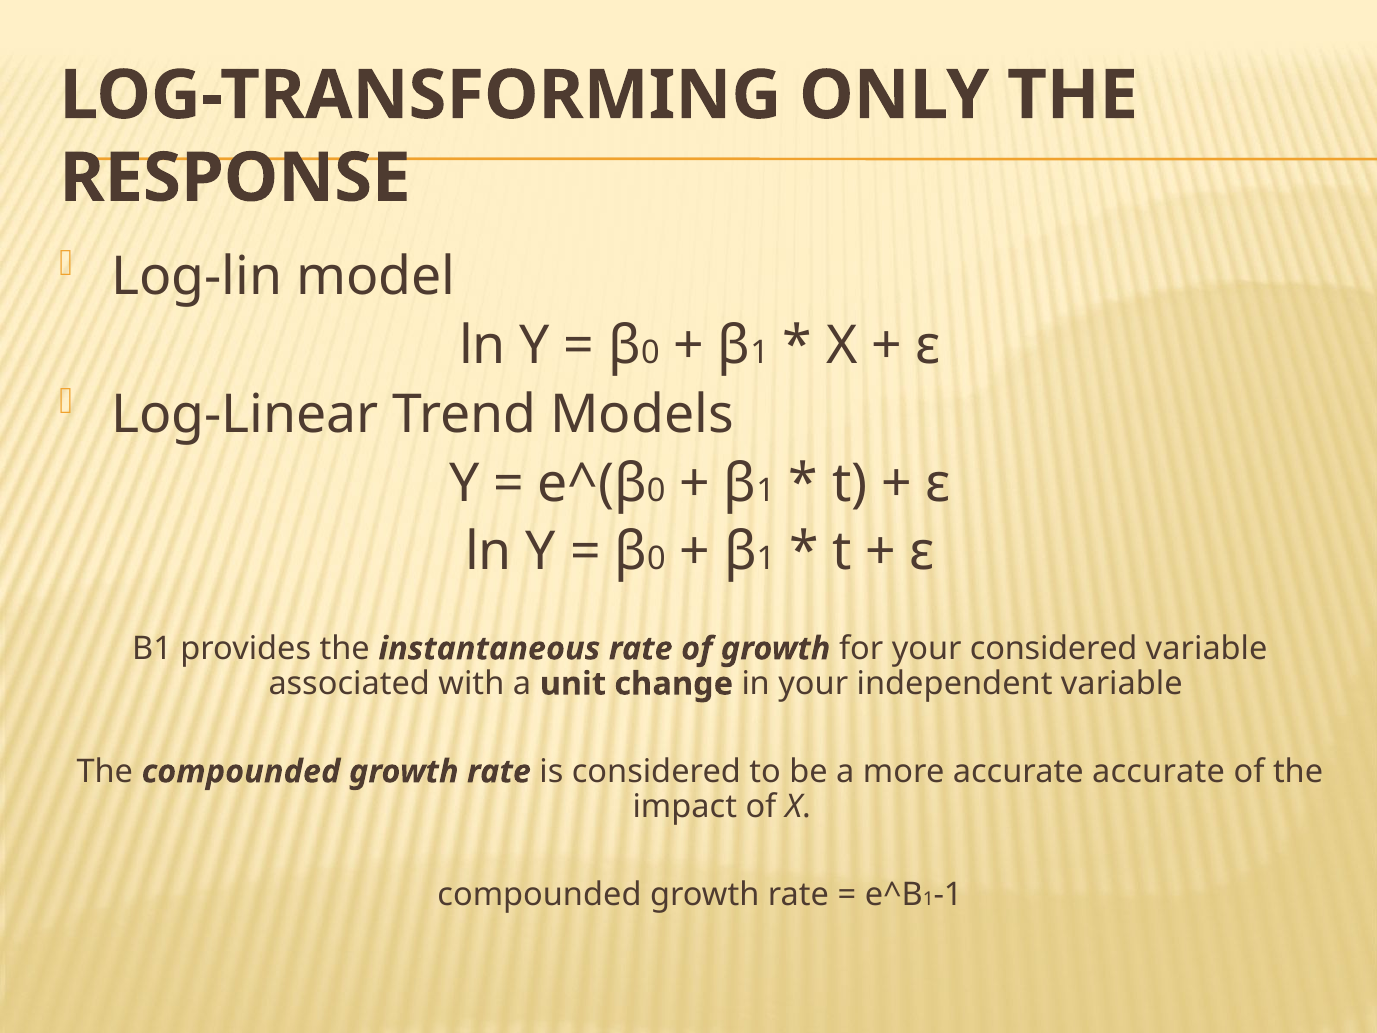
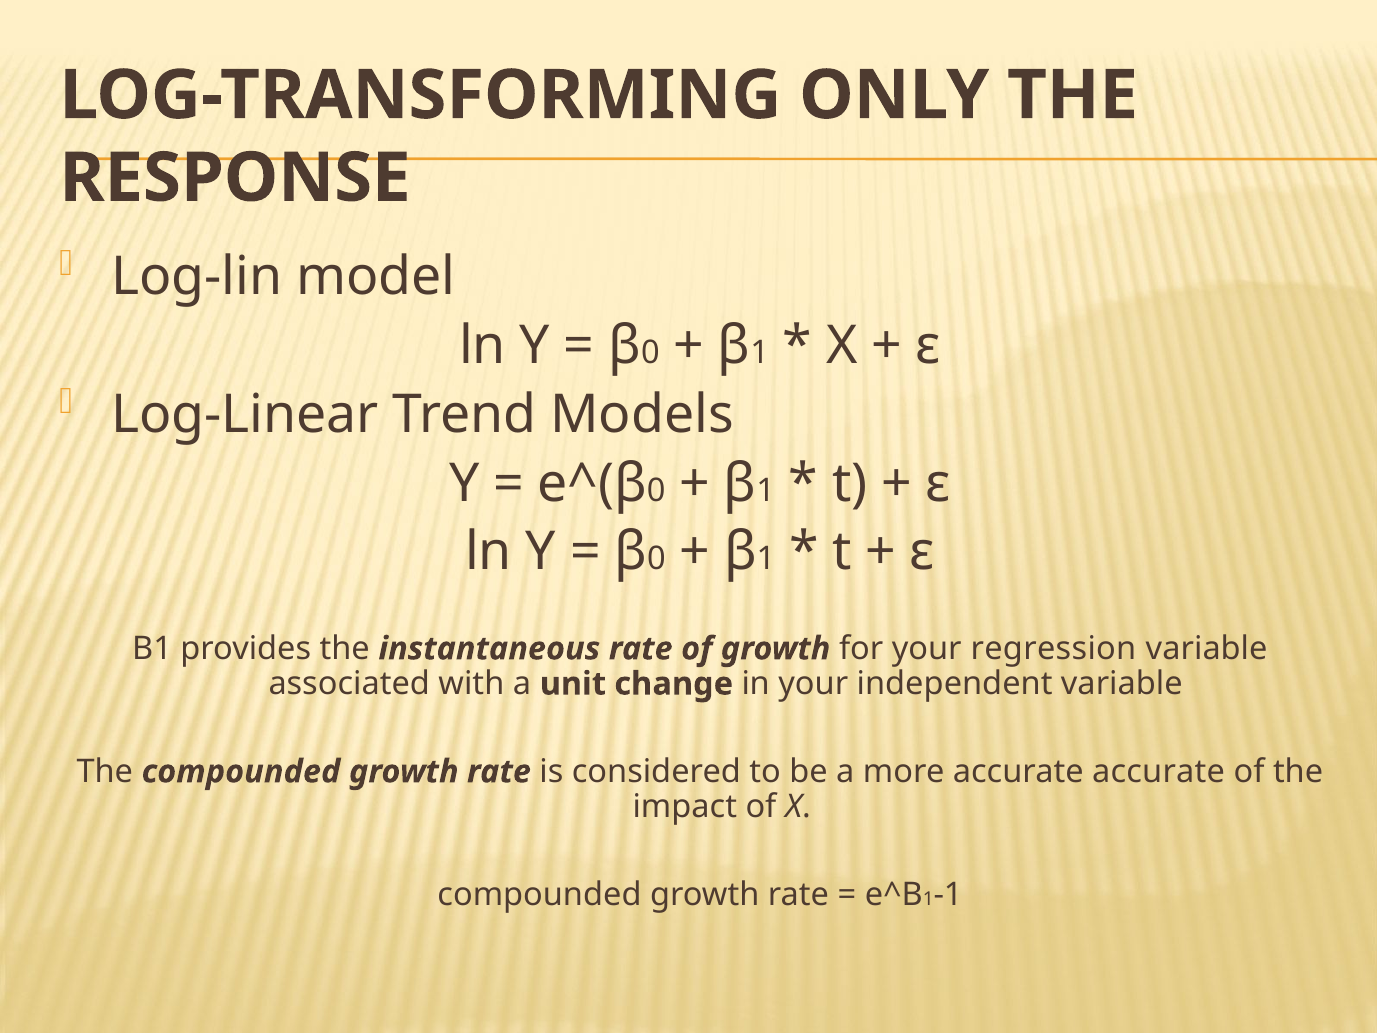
your considered: considered -> regression
